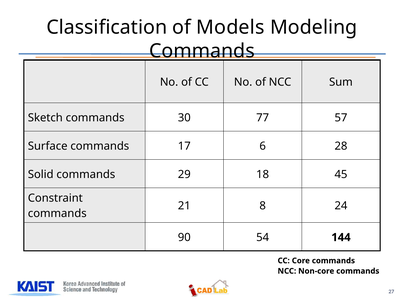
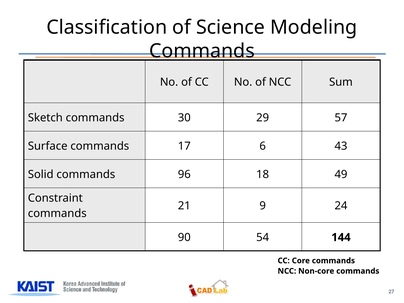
Models: Models -> Science
77: 77 -> 29
28: 28 -> 43
29: 29 -> 96
45: 45 -> 49
8: 8 -> 9
